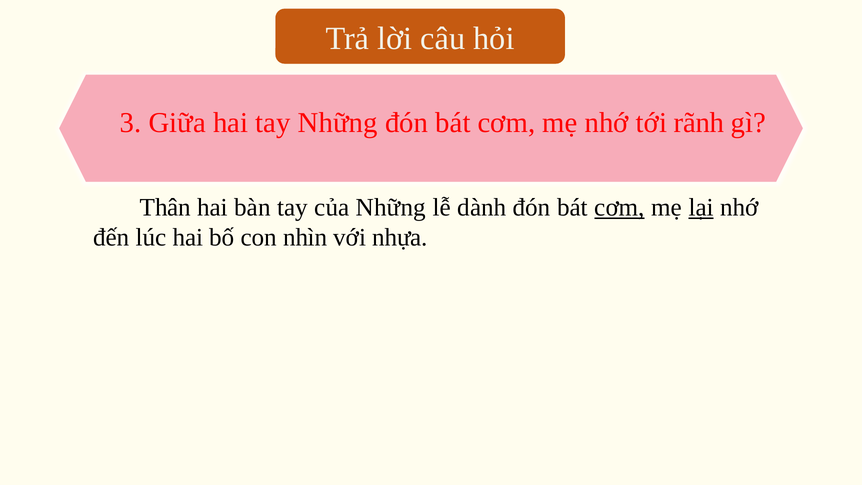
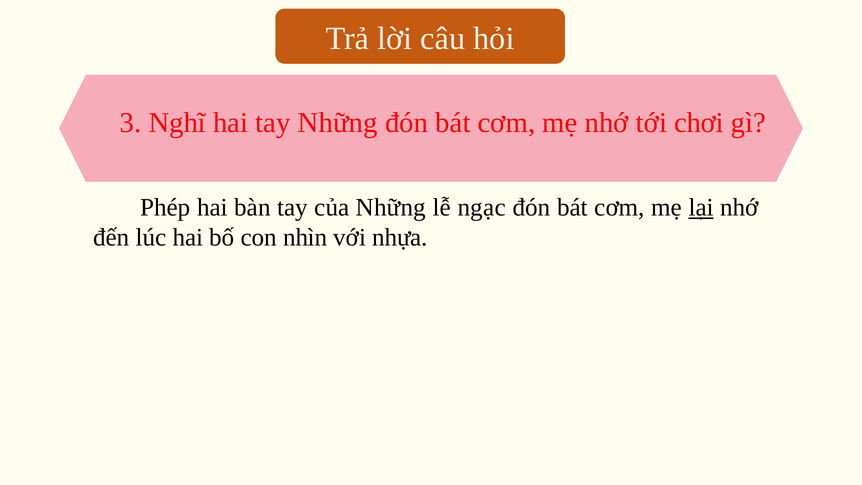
Giữa: Giữa -> Nghĩ
rãnh: rãnh -> chơi
Thân: Thân -> Phép
dành: dành -> ngạc
cơm at (620, 207) underline: present -> none
